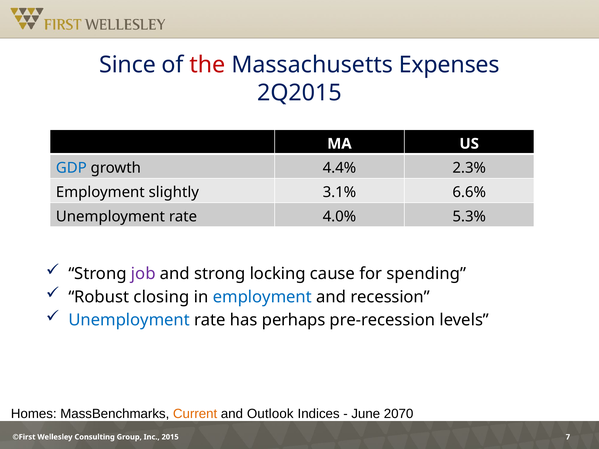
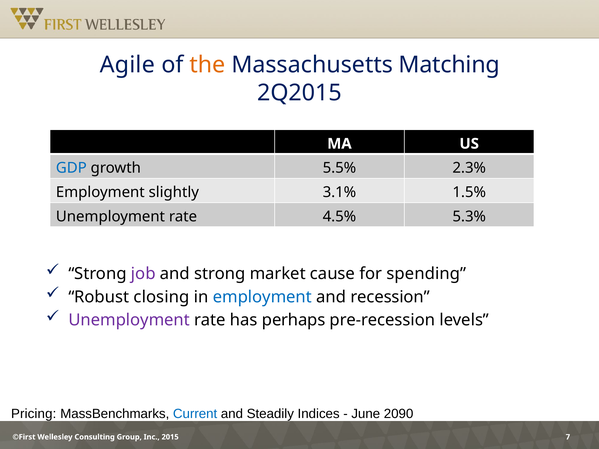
Since: Since -> Agile
the colour: red -> orange
Expenses: Expenses -> Matching
4.4%: 4.4% -> 5.5%
6.6%: 6.6% -> 1.5%
4.0%: 4.0% -> 4.5%
locking: locking -> market
Unemployment at (129, 320) colour: blue -> purple
Homes: Homes -> Pricing
Current colour: orange -> blue
Outlook: Outlook -> Steadily
2070: 2070 -> 2090
